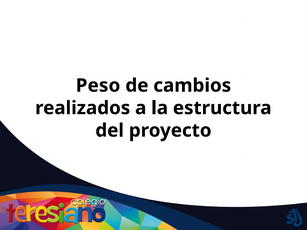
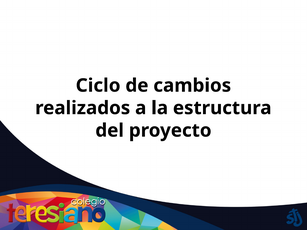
Peso: Peso -> Ciclo
